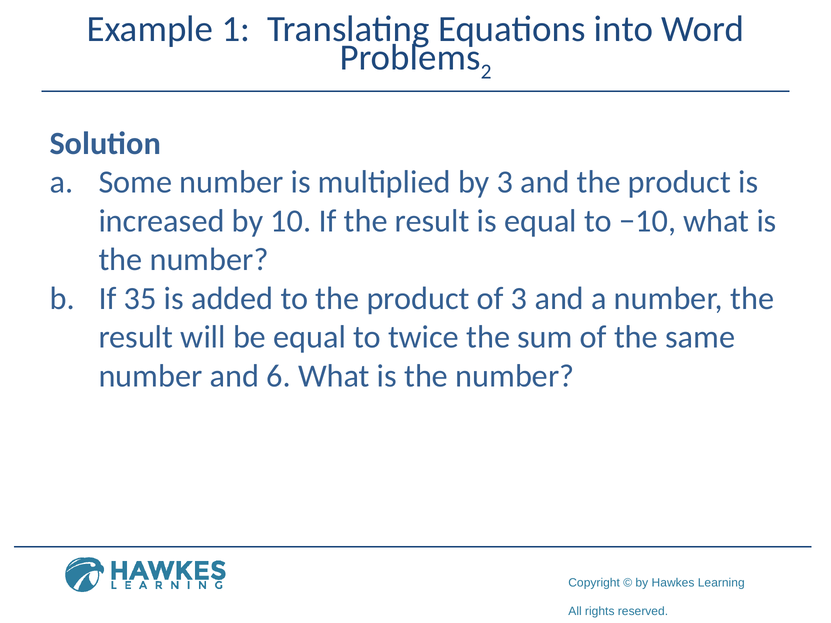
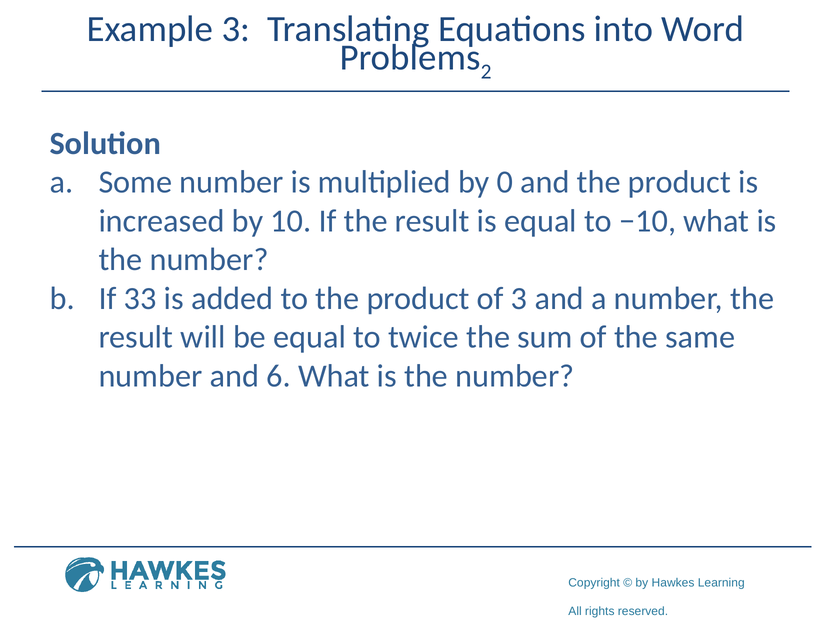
Example 1: 1 -> 3
by 3: 3 -> 0
35: 35 -> 33
